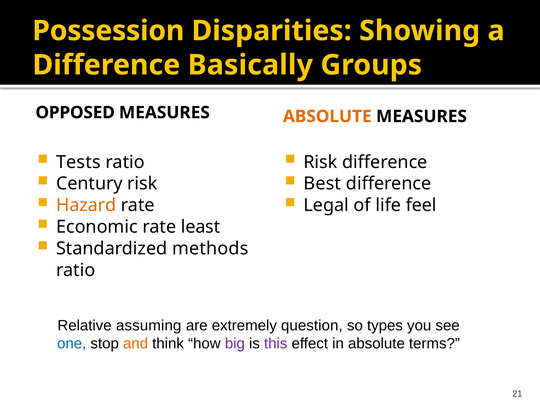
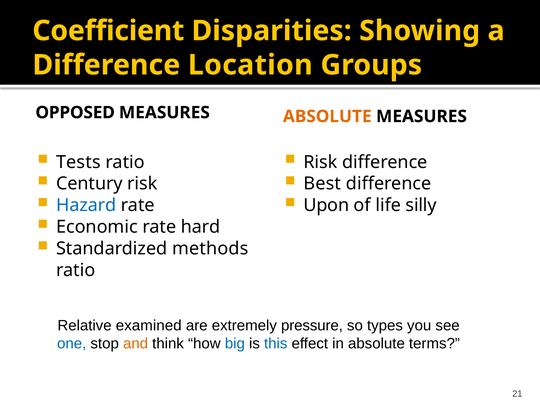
Possession: Possession -> Coefficient
Basically: Basically -> Location
Hazard colour: orange -> blue
Legal: Legal -> Upon
feel: feel -> silly
least: least -> hard
assuming: assuming -> examined
question: question -> pressure
big colour: purple -> blue
this colour: purple -> blue
